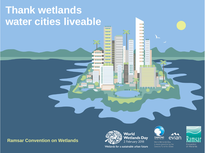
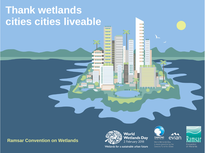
water at (19, 22): water -> cities
